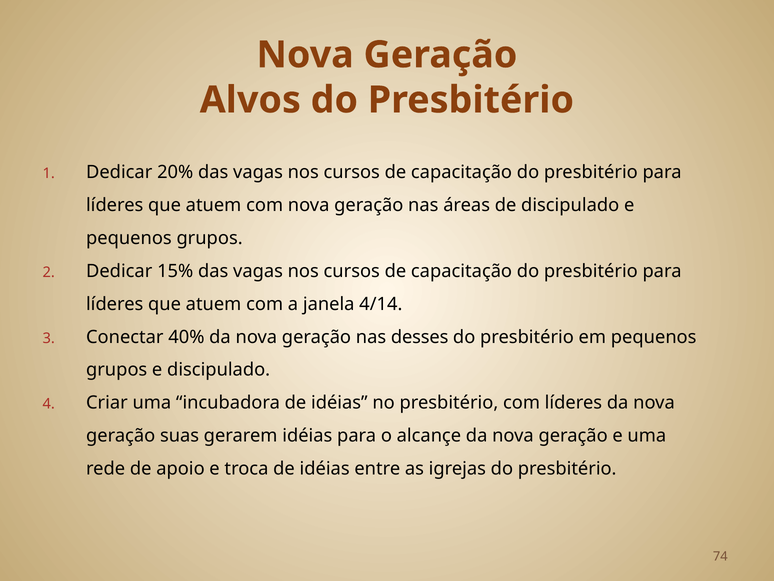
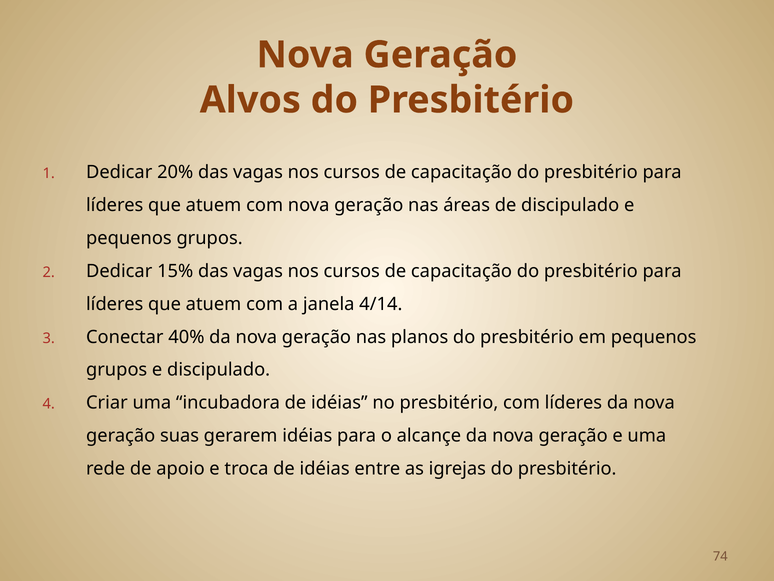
desses: desses -> planos
